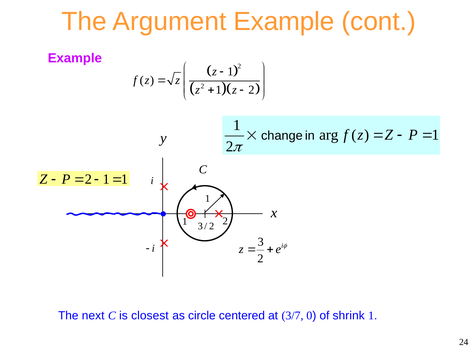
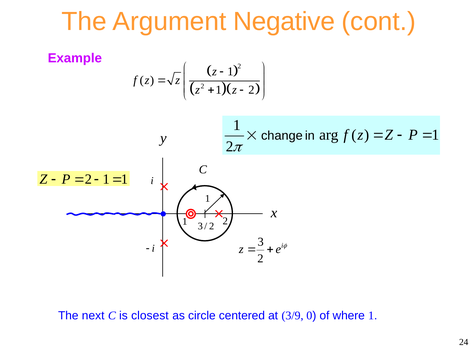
Argument Example: Example -> Negative
3/7: 3/7 -> 3/9
shrink: shrink -> where
